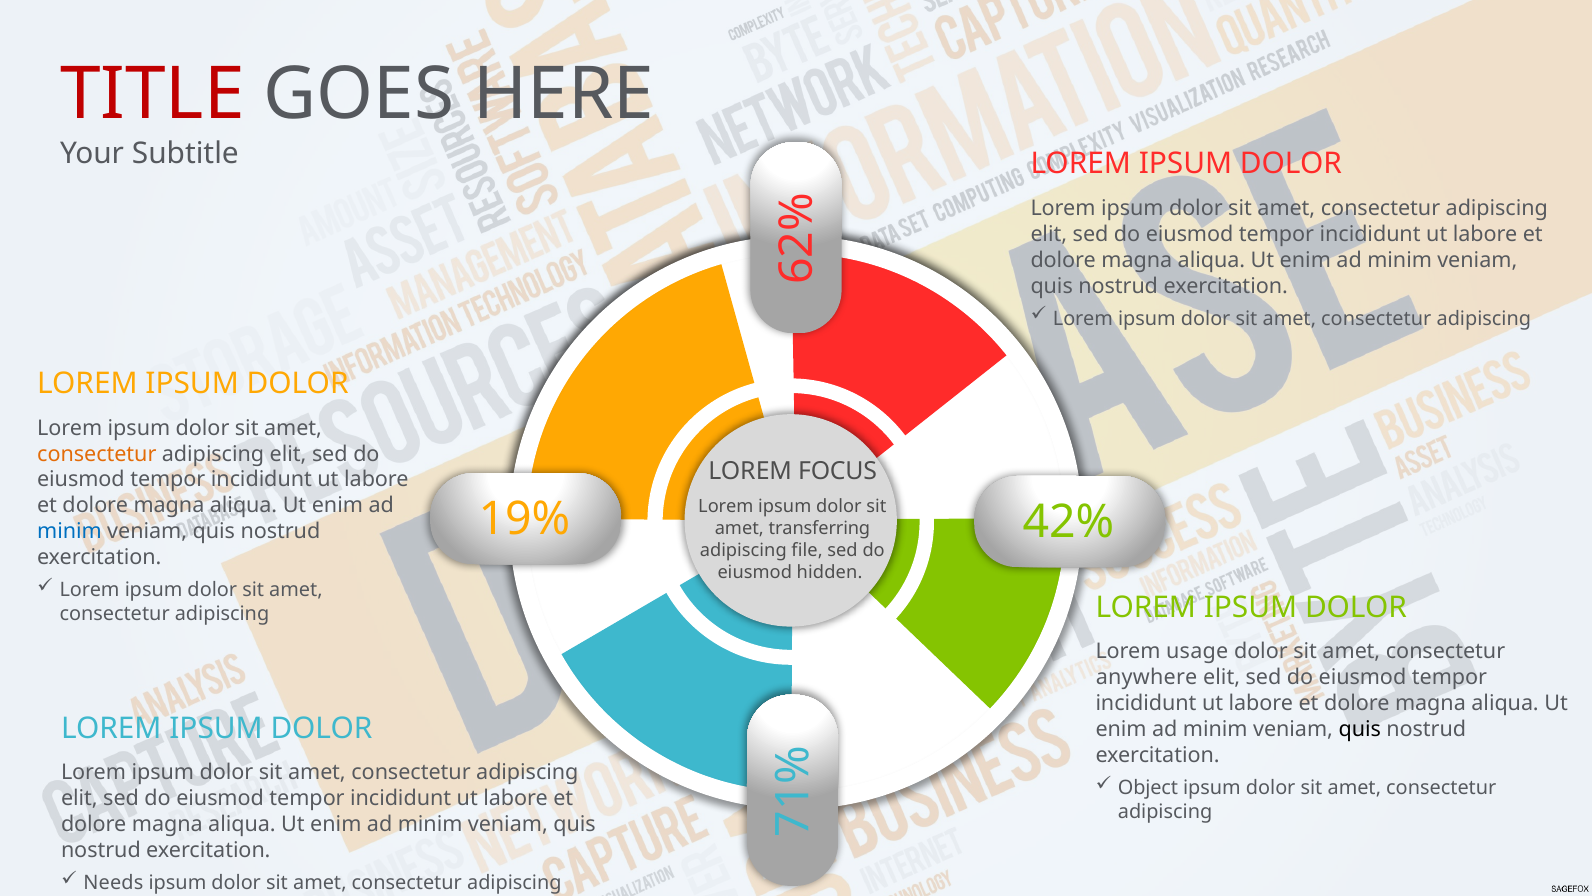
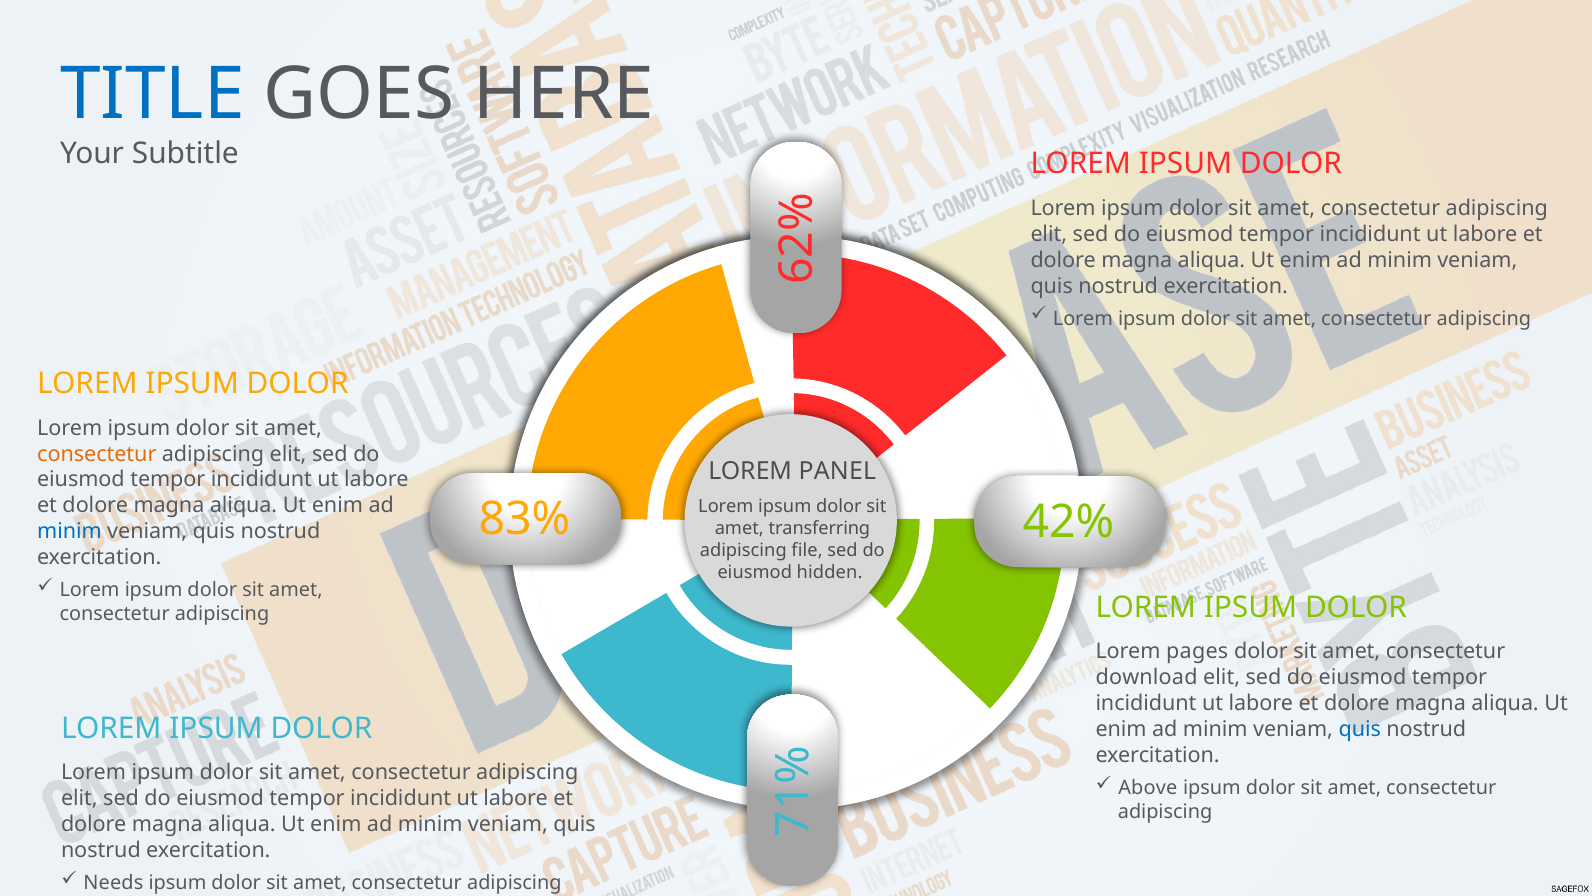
TITLE colour: red -> blue
FOCUS: FOCUS -> PANEL
19%: 19% -> 83%
usage: usage -> pages
anywhere: anywhere -> download
quis at (1360, 729) colour: black -> blue
Object: Object -> Above
